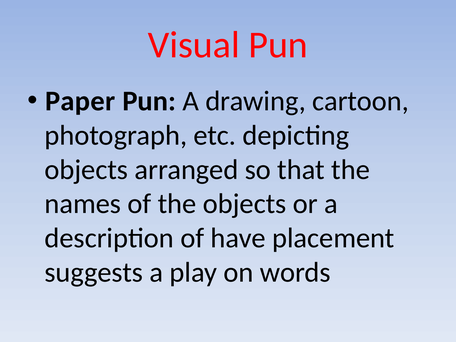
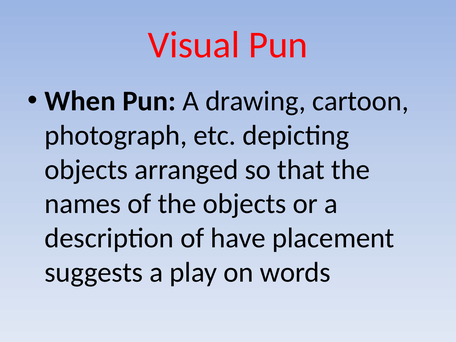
Paper: Paper -> When
